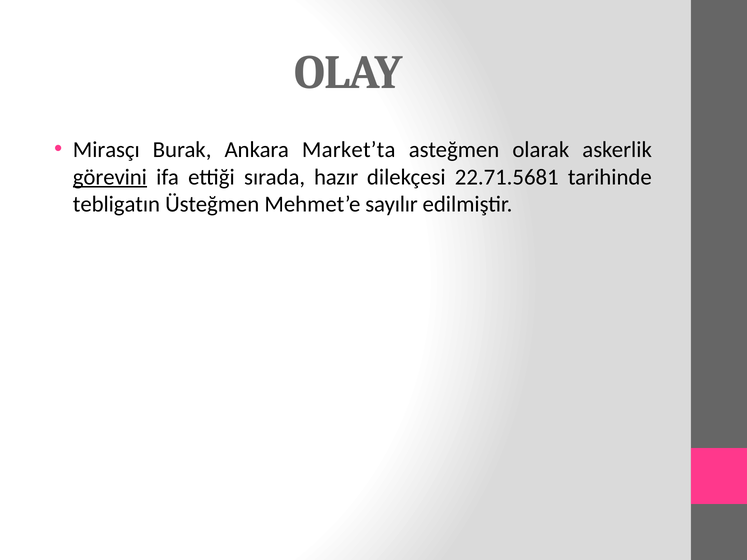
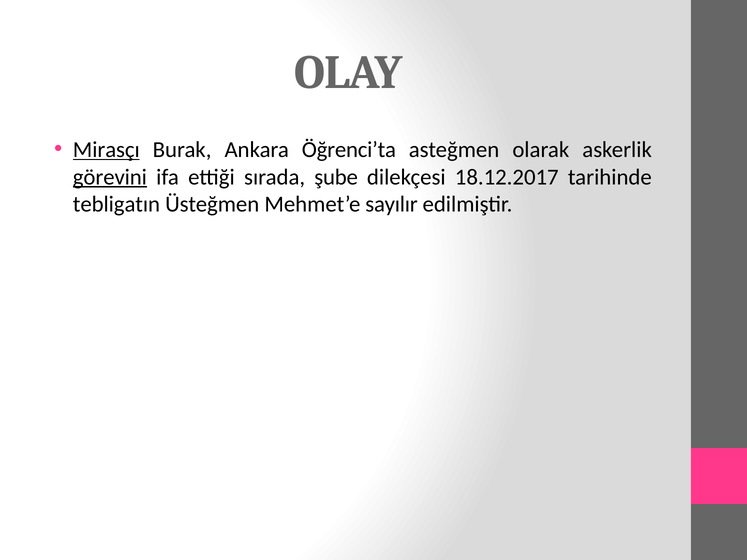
Mirasçı underline: none -> present
Market’ta: Market’ta -> Öğrenci’ta
hazır: hazır -> şube
22.71.5681: 22.71.5681 -> 18.12.2017
